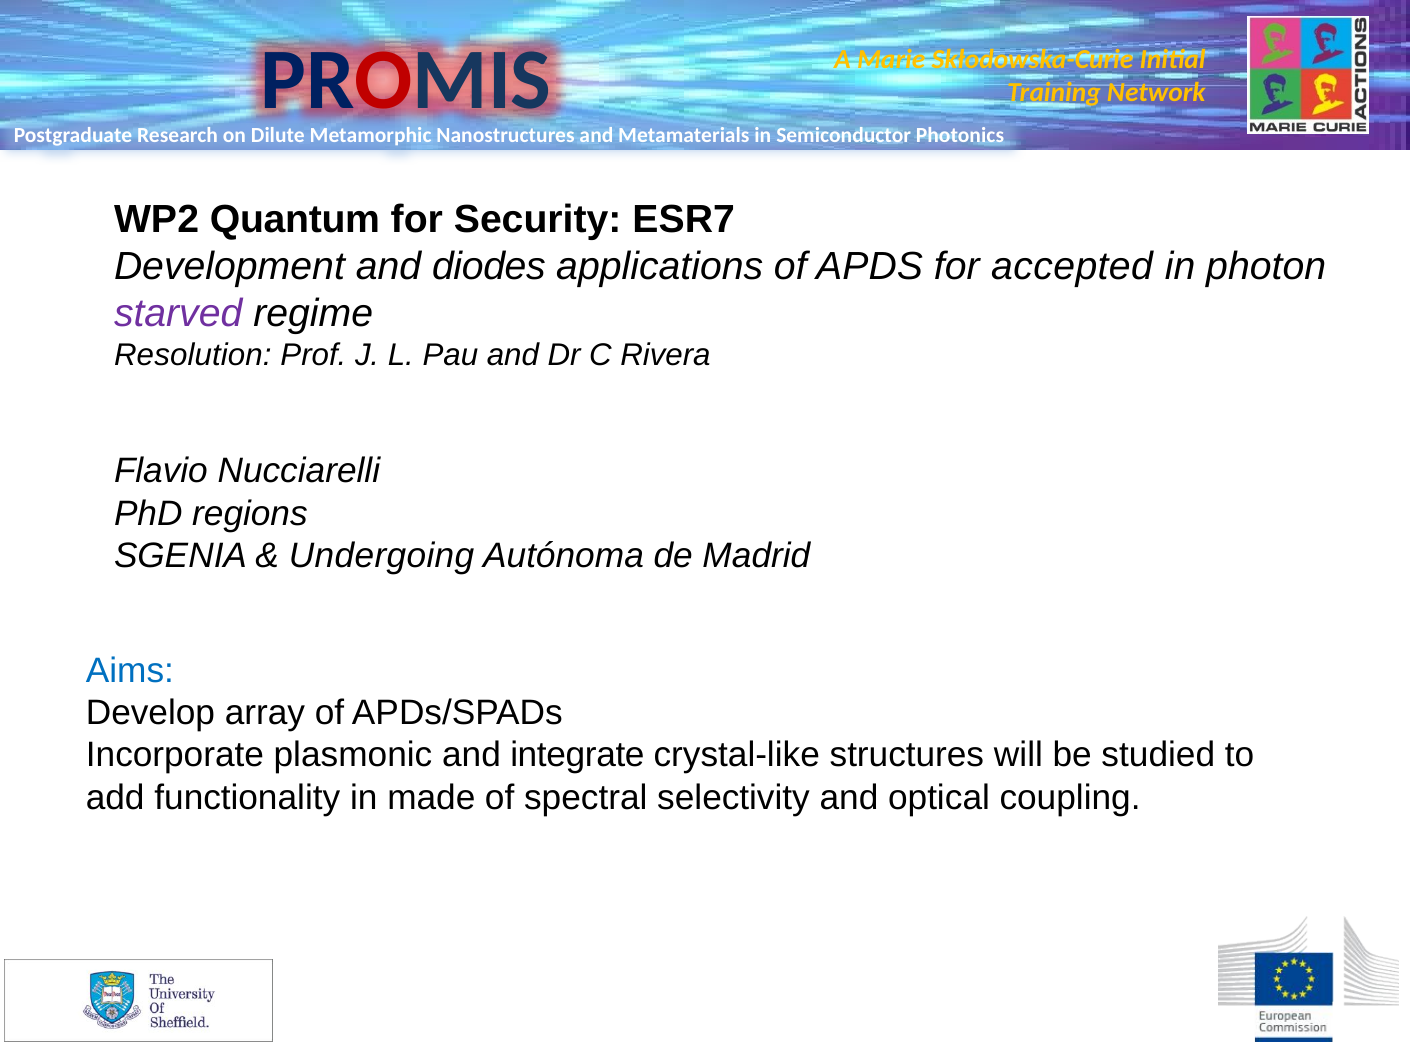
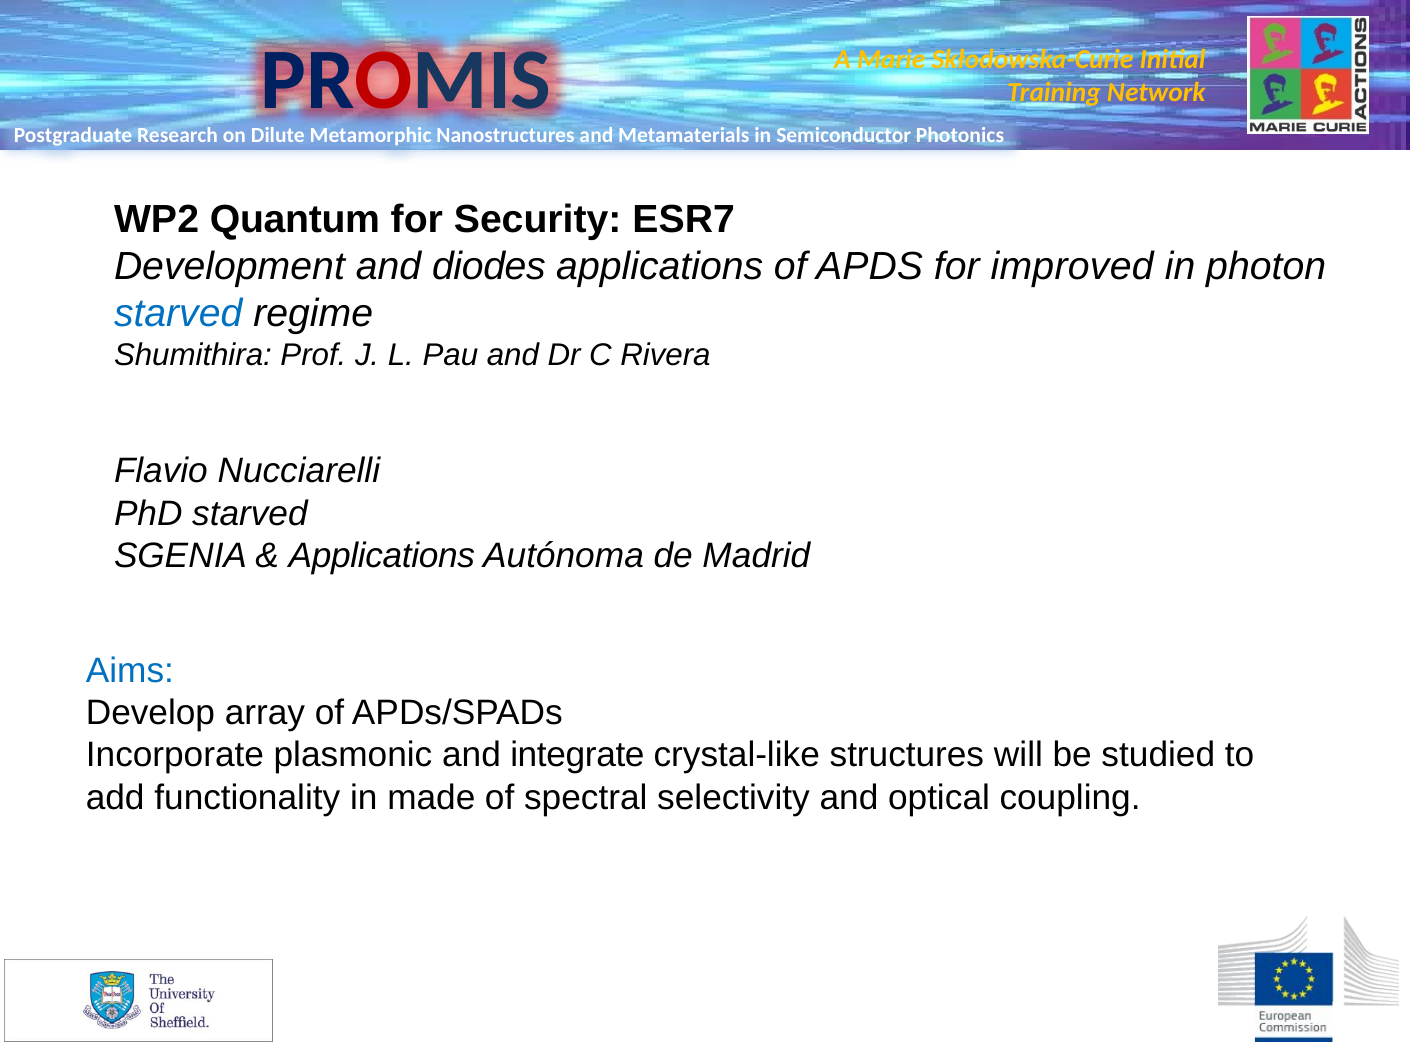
accepted: accepted -> improved
starved at (178, 314) colour: purple -> blue
Resolution: Resolution -> Shumithira
PhD regions: regions -> starved
Undergoing at (382, 555): Undergoing -> Applications
